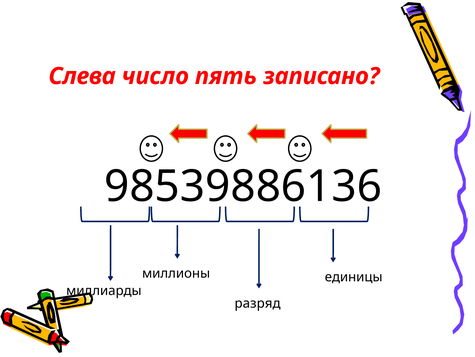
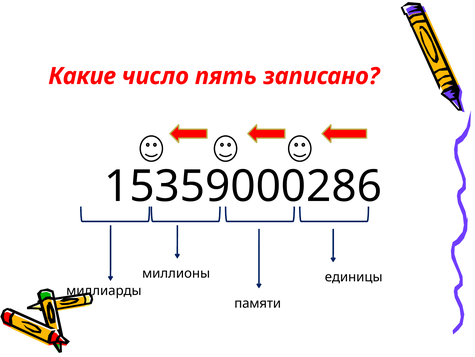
Слева: Слева -> Какие
98539886136: 98539886136 -> 15359000286
разряд: разряд -> памяти
